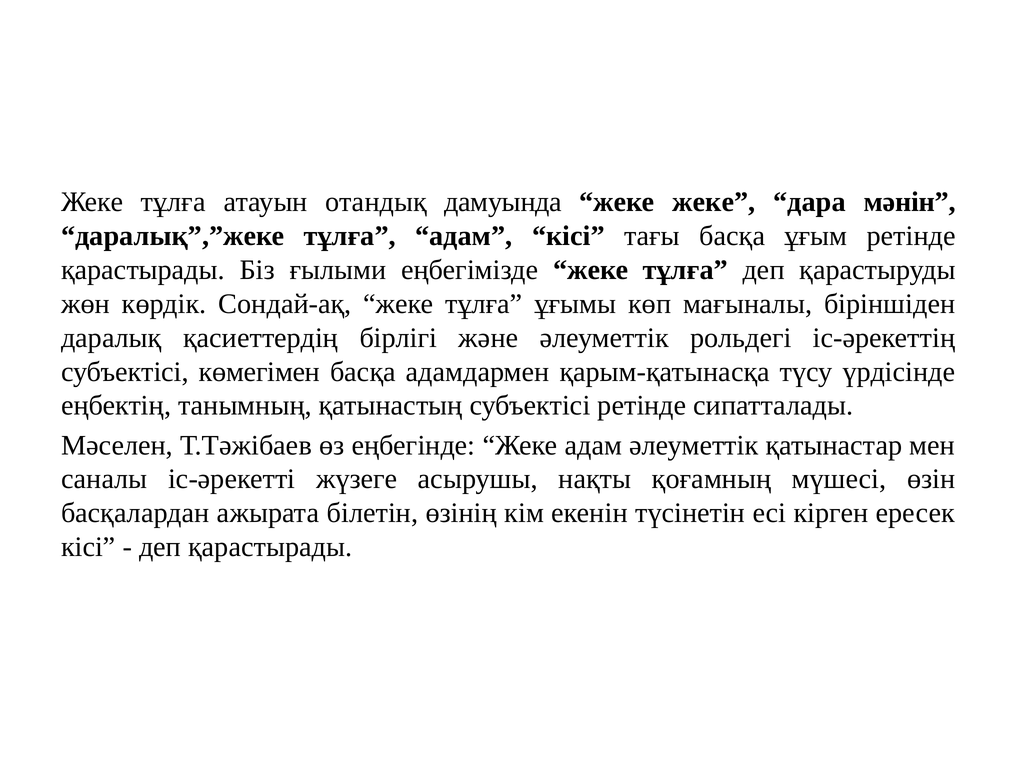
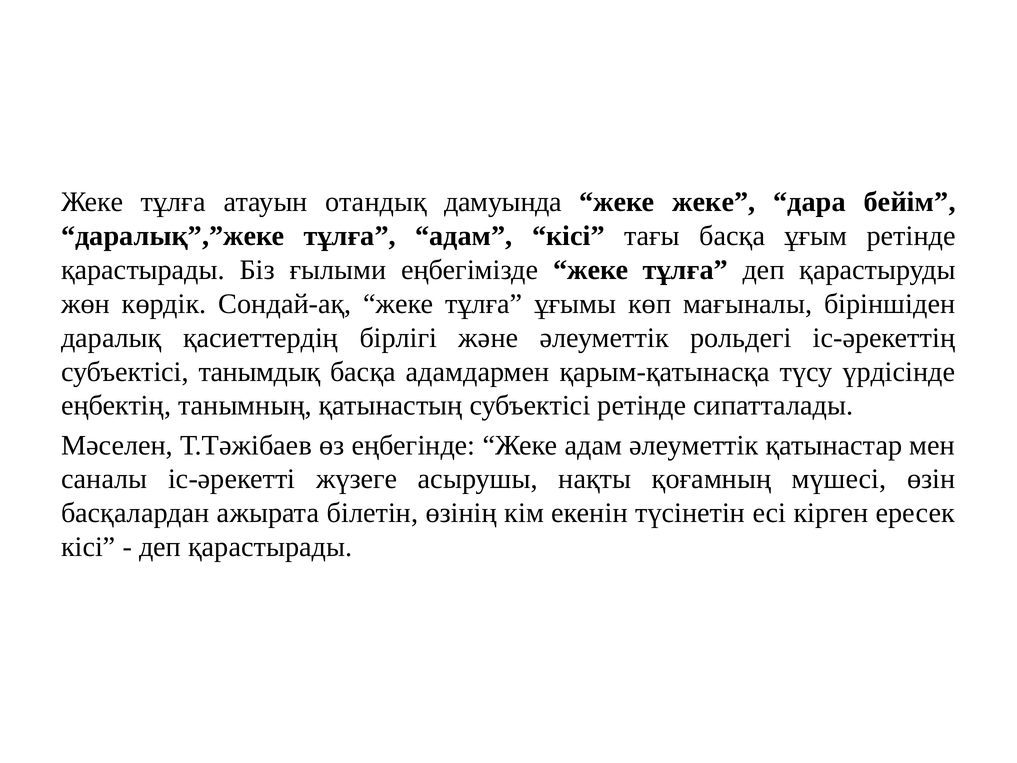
мәнін: мәнін -> бейім
көмегімен: көмегімен -> танымдық
